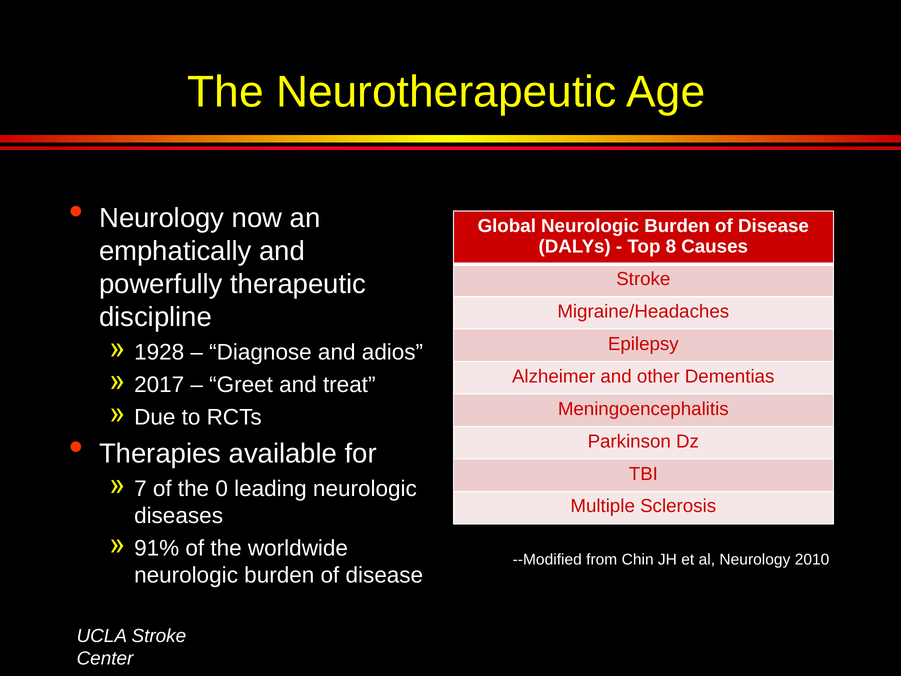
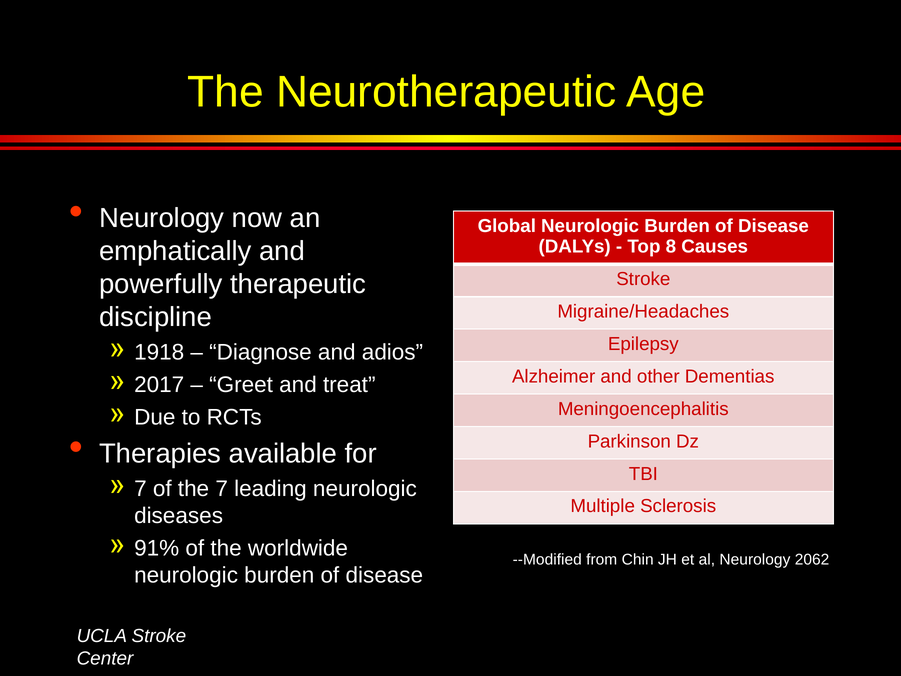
1928: 1928 -> 1918
the 0: 0 -> 7
2010: 2010 -> 2062
